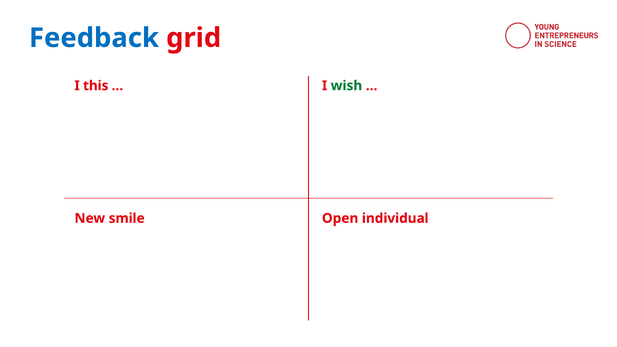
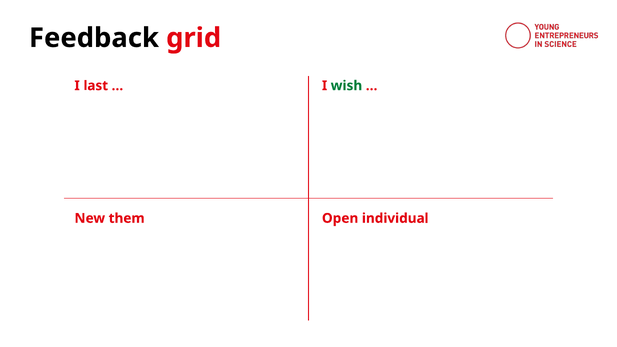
Feedback colour: blue -> black
this: this -> last
smile: smile -> them
